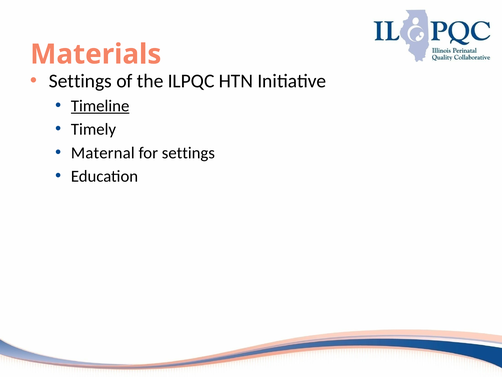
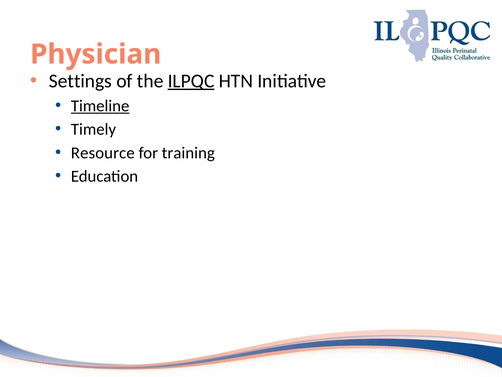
Materials: Materials -> Physician
ILPQC underline: none -> present
Maternal: Maternal -> Resource
for settings: settings -> training
